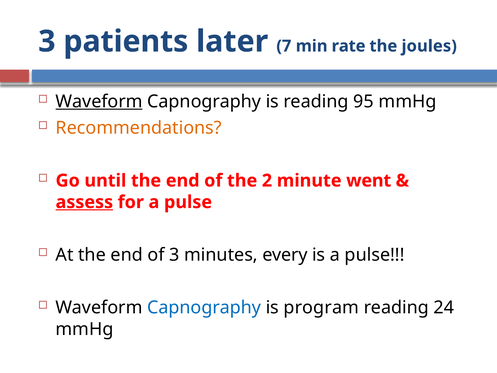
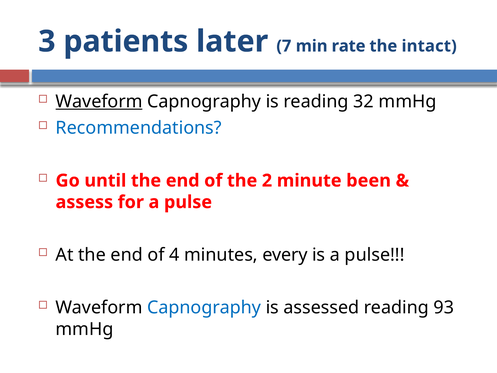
joules: joules -> intact
95: 95 -> 32
Recommendations colour: orange -> blue
went: went -> been
assess underline: present -> none
of 3: 3 -> 4
program: program -> assessed
24: 24 -> 93
